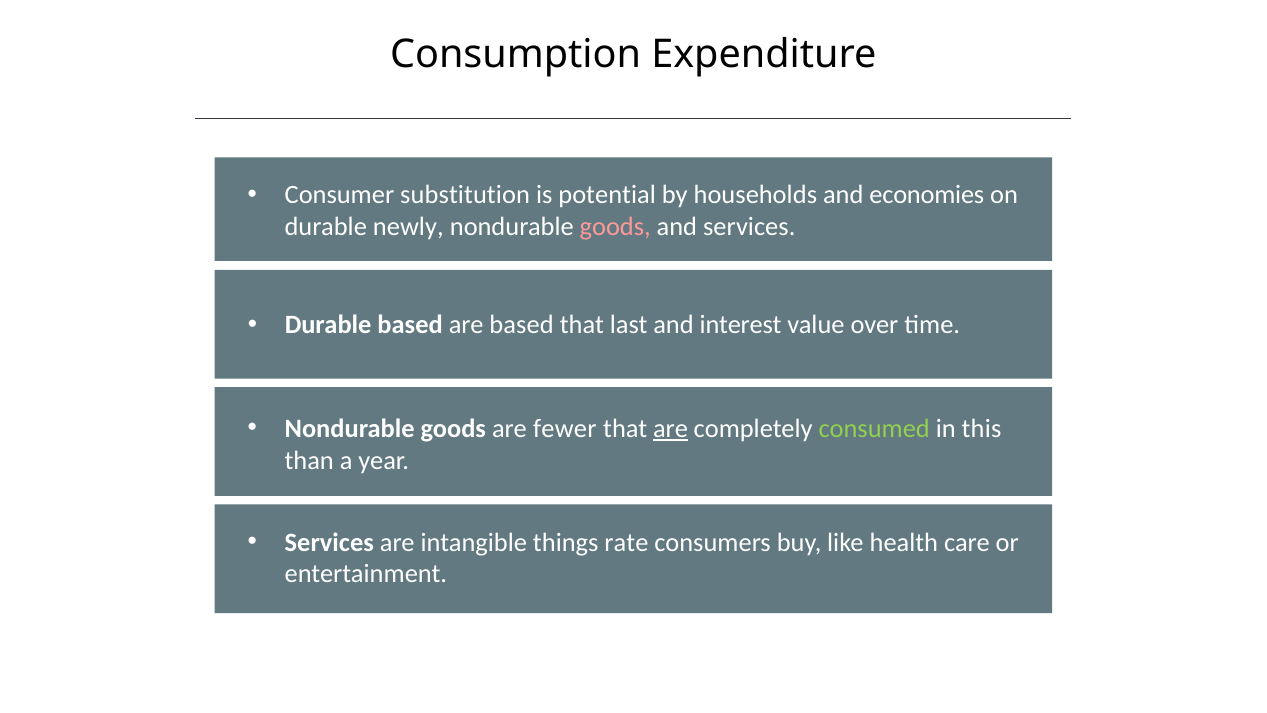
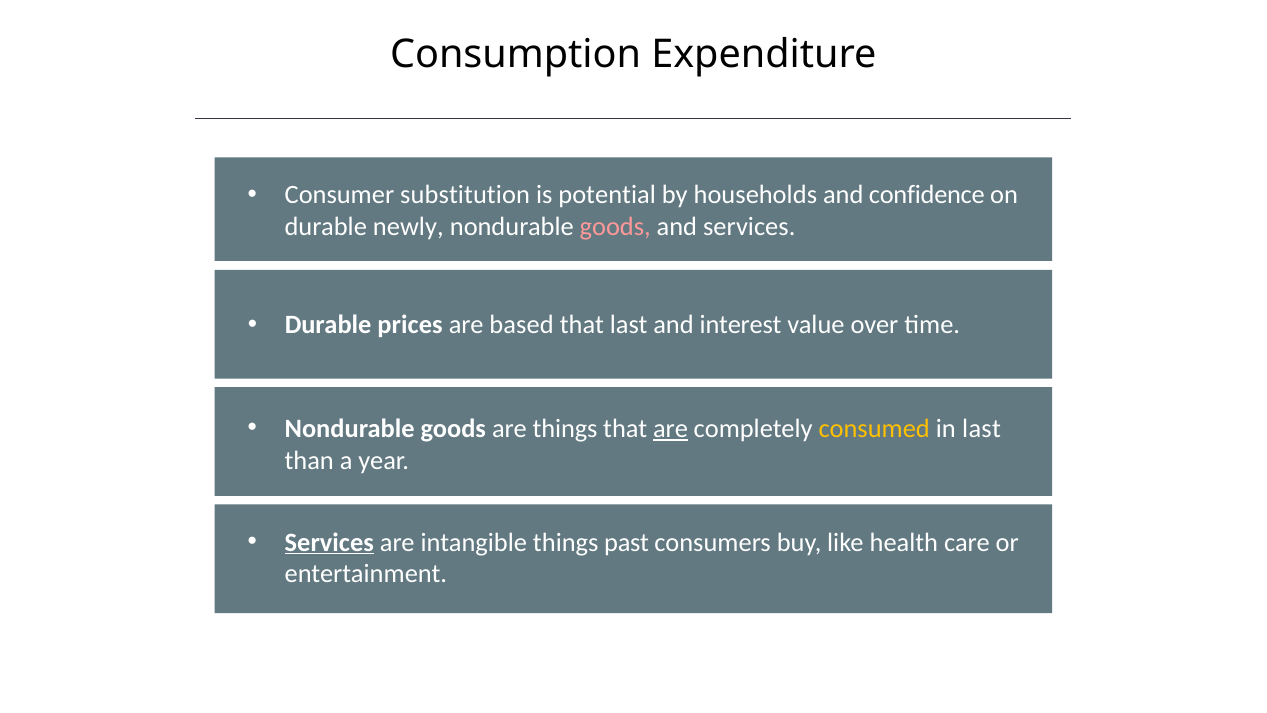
economies: economies -> confidence
Durable based: based -> prices
are fewer: fewer -> things
consumed colour: light green -> yellow
in this: this -> last
Services at (329, 542) underline: none -> present
rate: rate -> past
